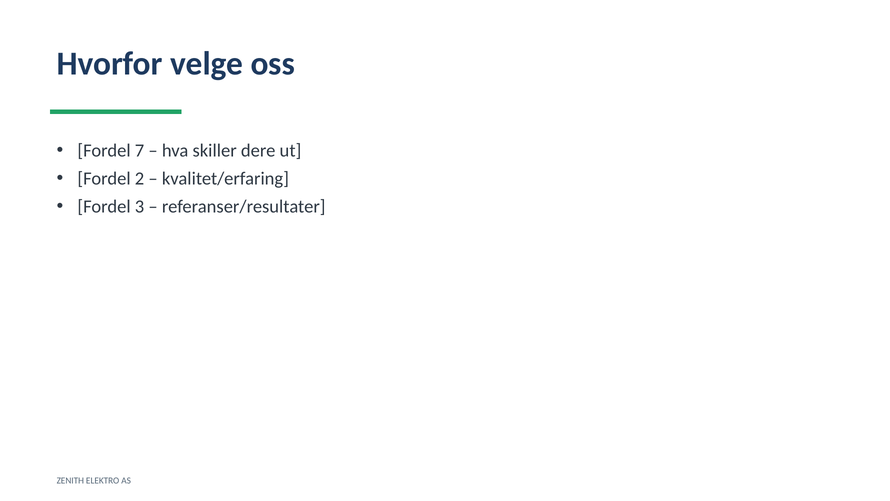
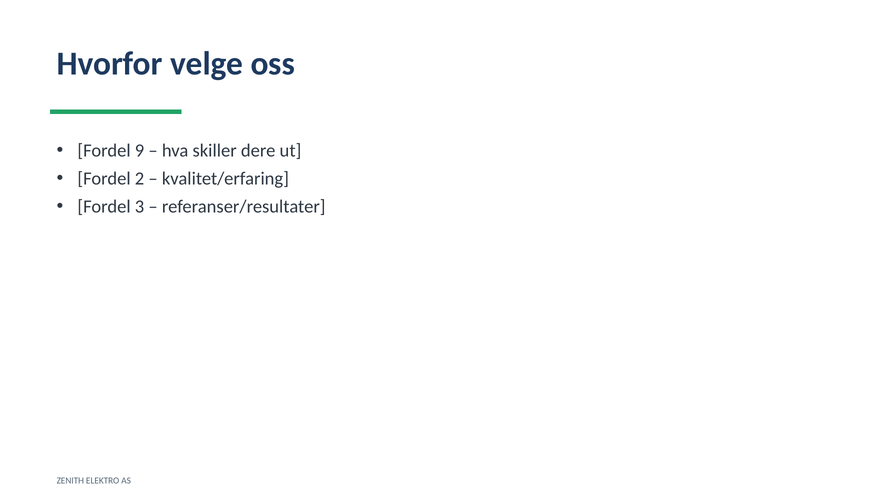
7: 7 -> 9
